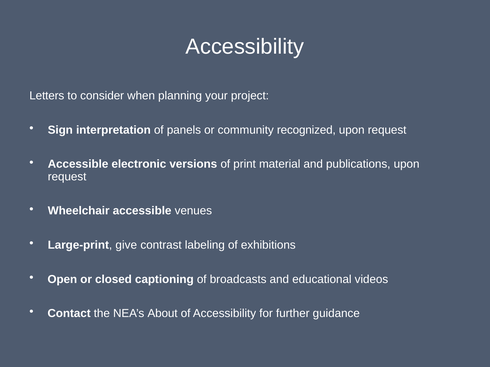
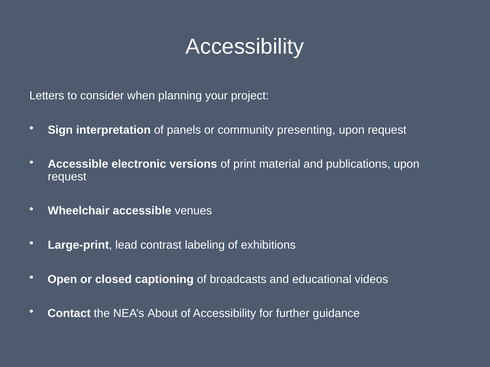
recognized: recognized -> presenting
give: give -> lead
